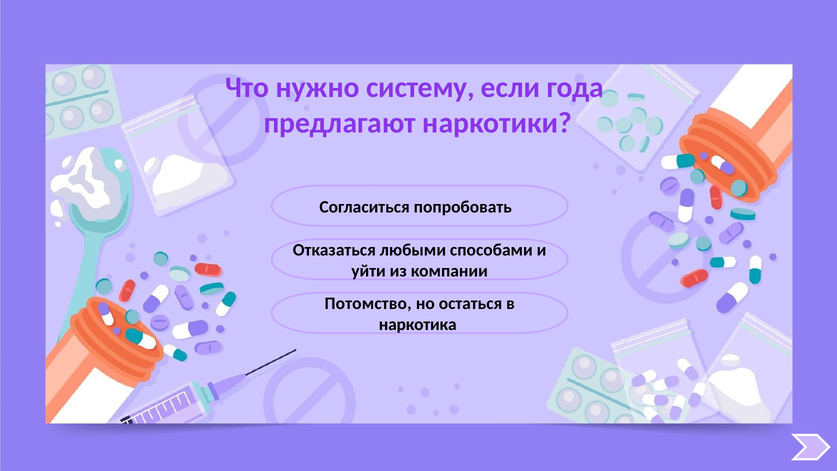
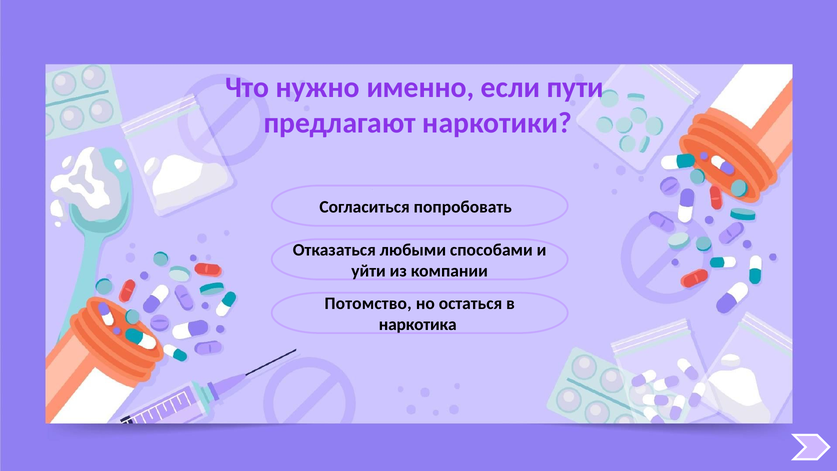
систему: систему -> именно
года: года -> пути
